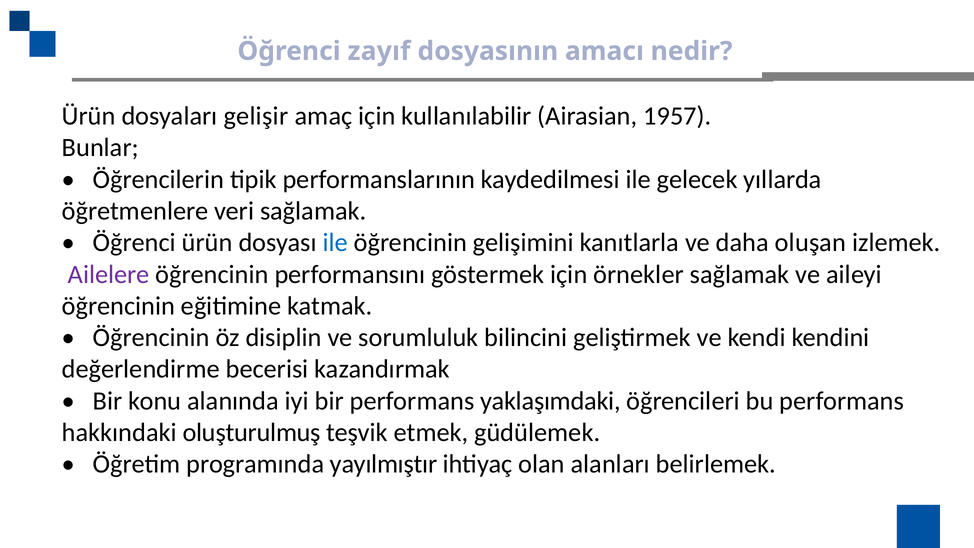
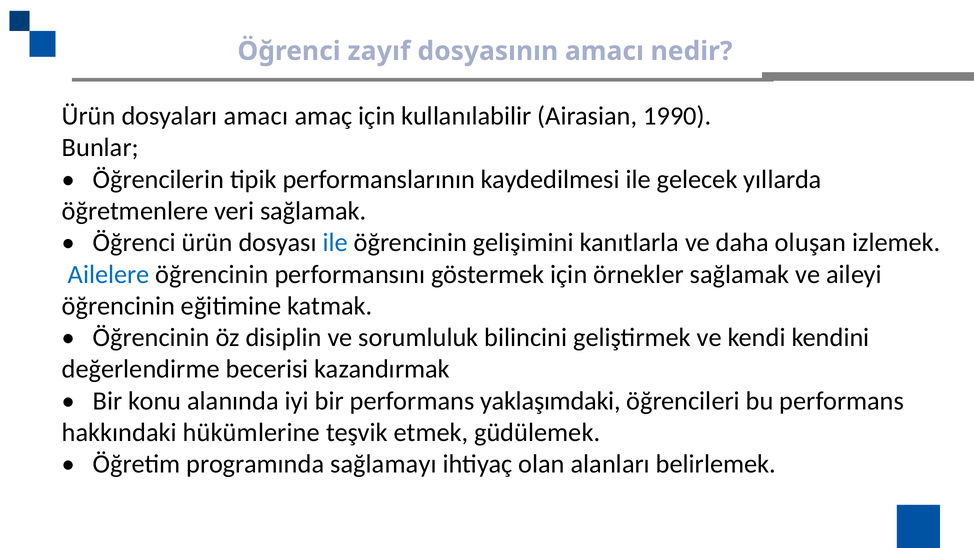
dosyaları gelişir: gelişir -> amacı
1957: 1957 -> 1990
Ailelere colour: purple -> blue
oluşturulmuş: oluşturulmuş -> hükümlerine
yayılmıştır: yayılmıştır -> sağlamayı
